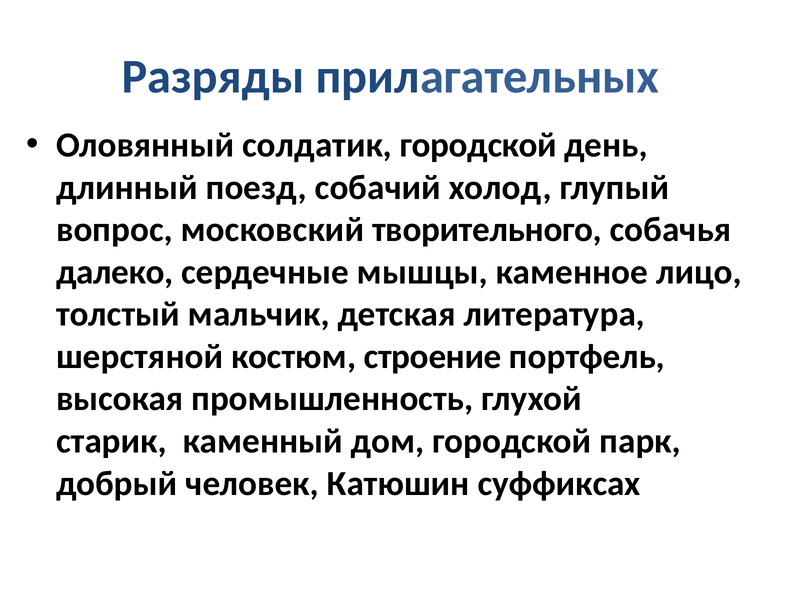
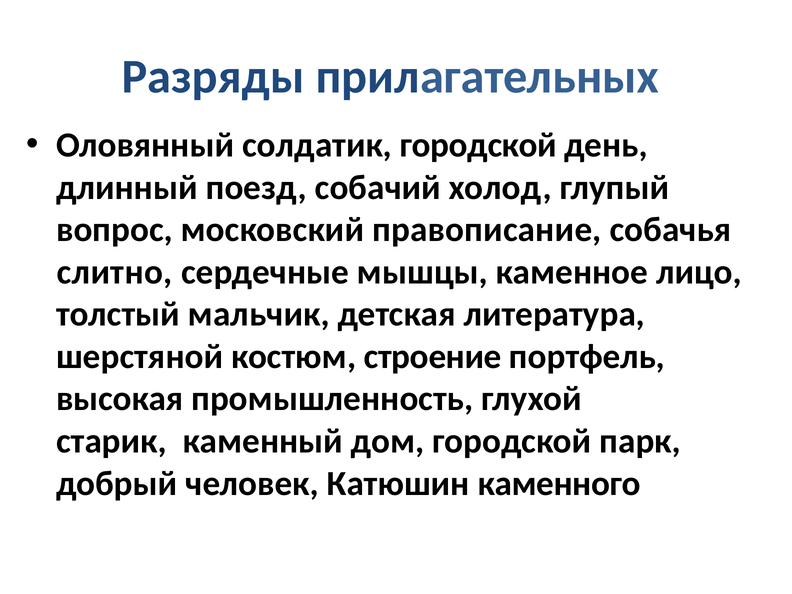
творительного: творительного -> правописание
далеко: далеко -> слитно
суффиксах: суффиксах -> каменного
